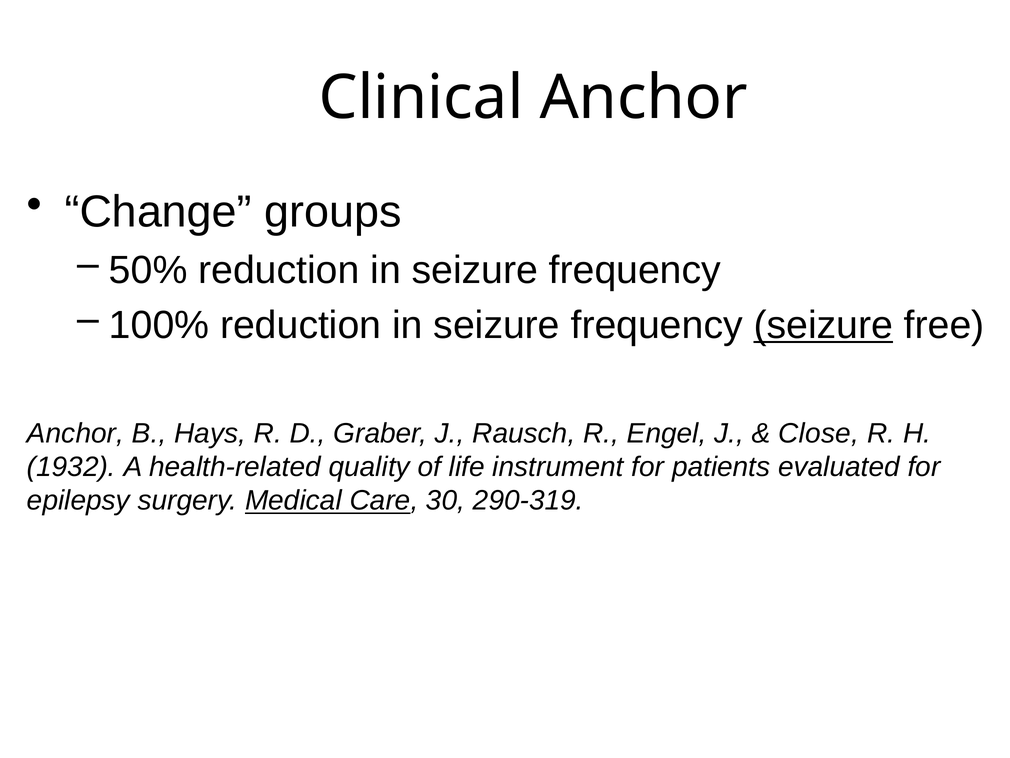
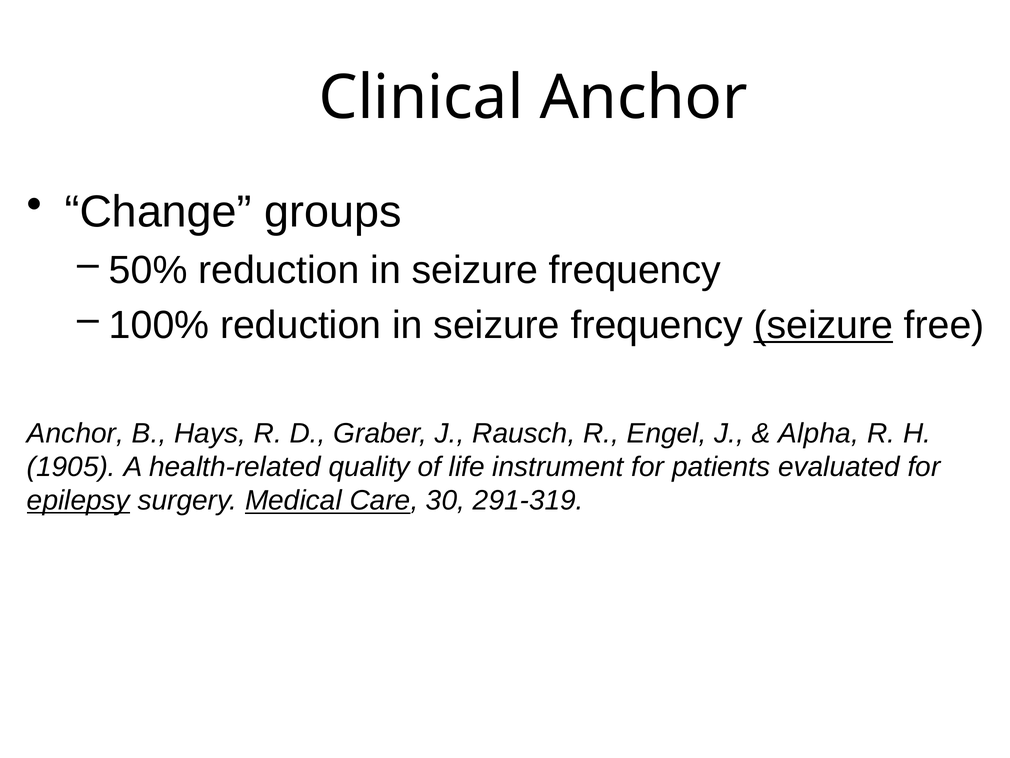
Close: Close -> Alpha
1932: 1932 -> 1905
epilepsy underline: none -> present
290-319: 290-319 -> 291-319
